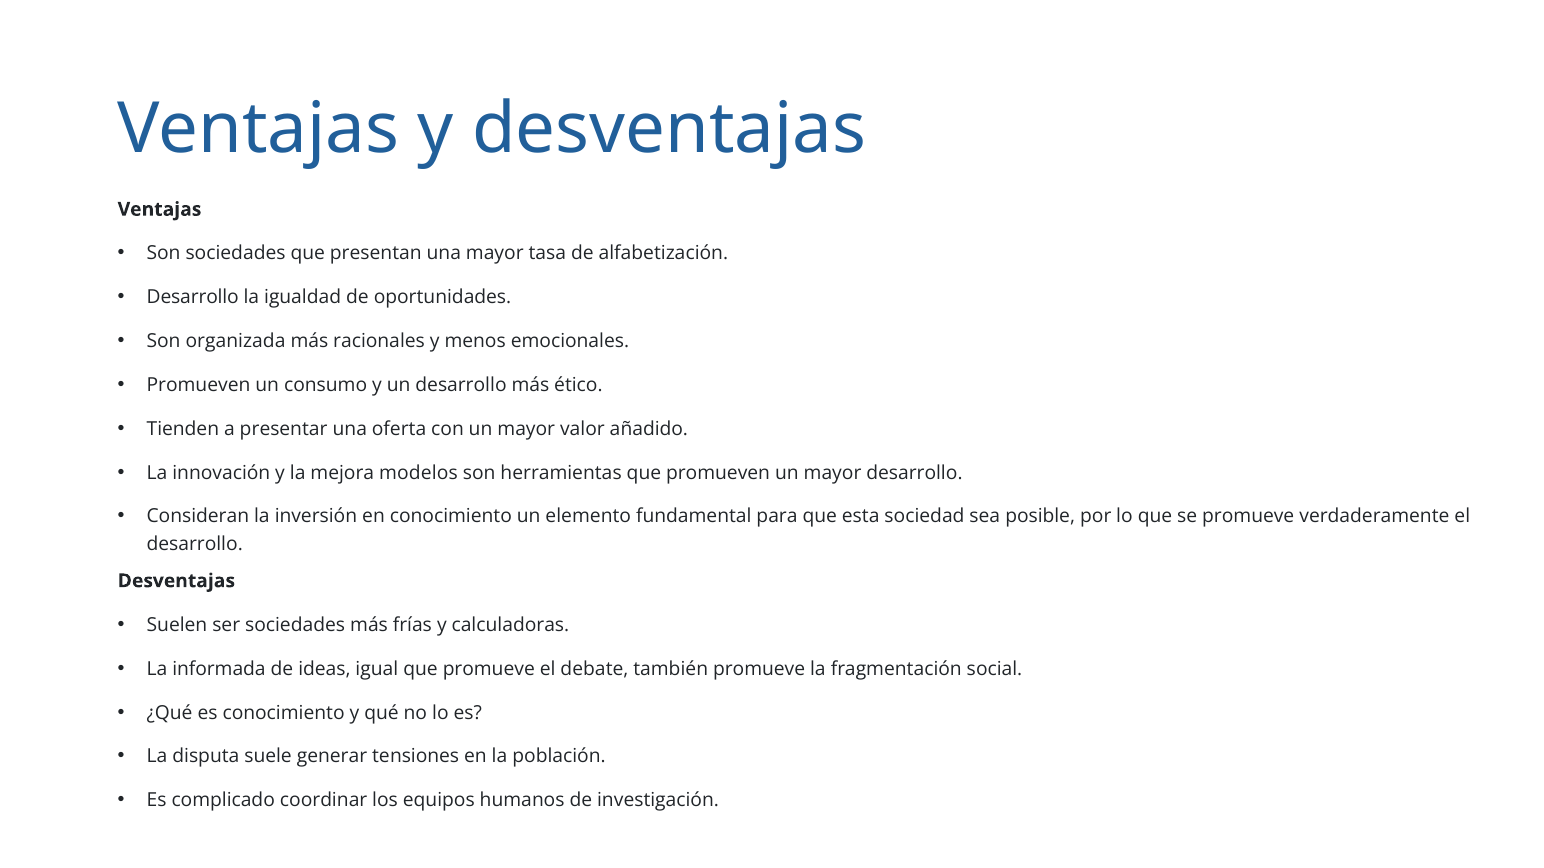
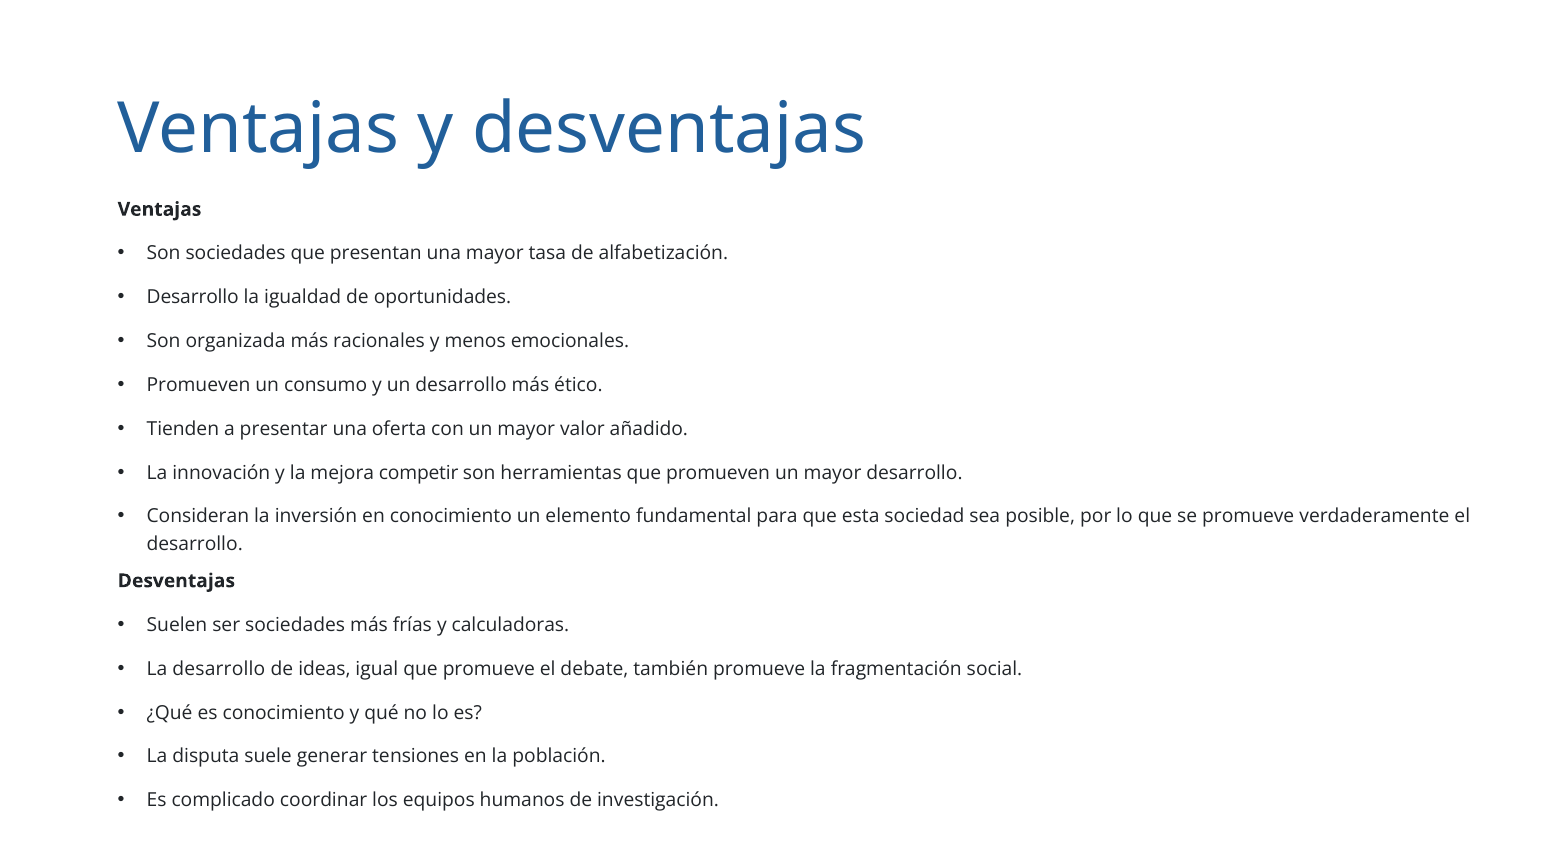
modelos: modelos -> competir
La informada: informada -> desarrollo
